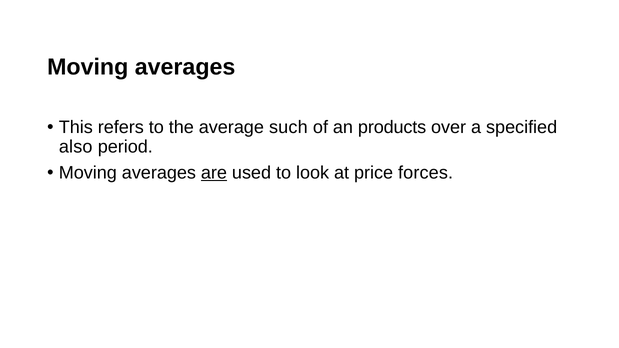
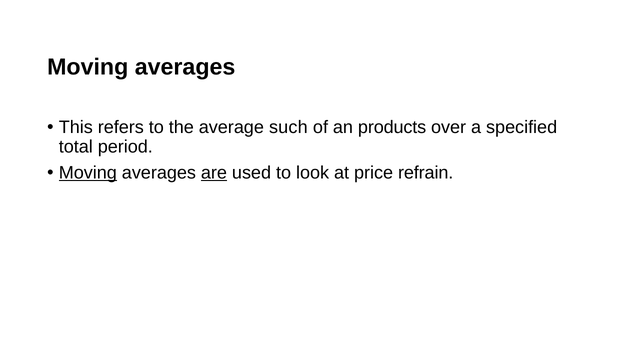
also: also -> total
Moving at (88, 173) underline: none -> present
forces: forces -> refrain
